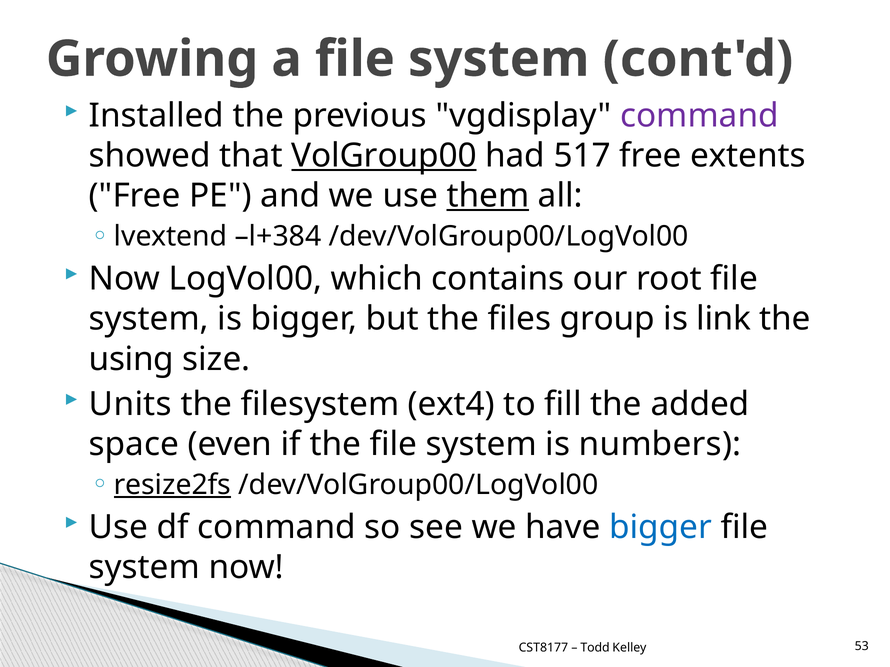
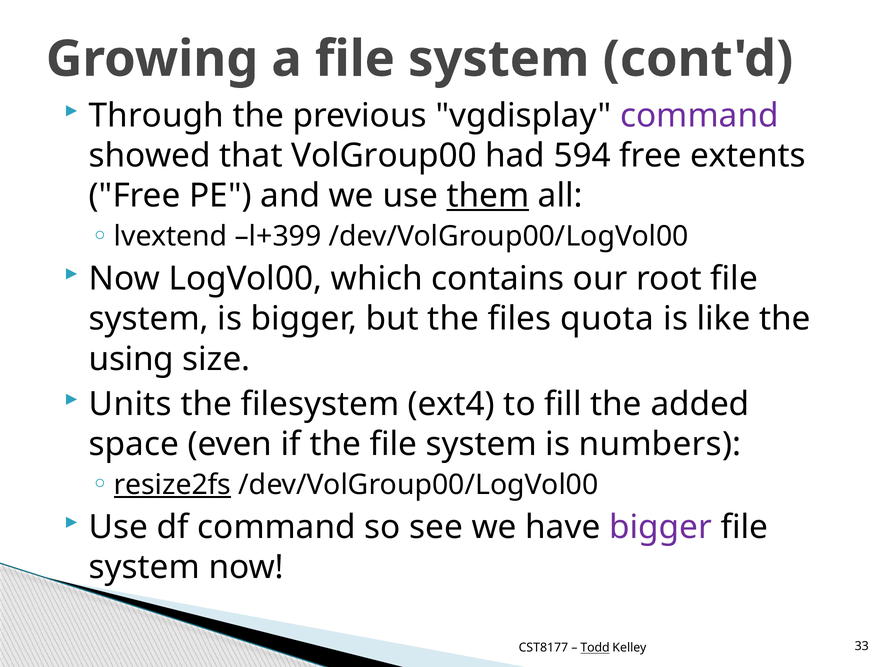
Installed: Installed -> Through
VolGroup00 underline: present -> none
517: 517 -> 594
l+384: l+384 -> l+399
group: group -> quota
link: link -> like
bigger at (660, 528) colour: blue -> purple
Todd underline: none -> present
53: 53 -> 33
